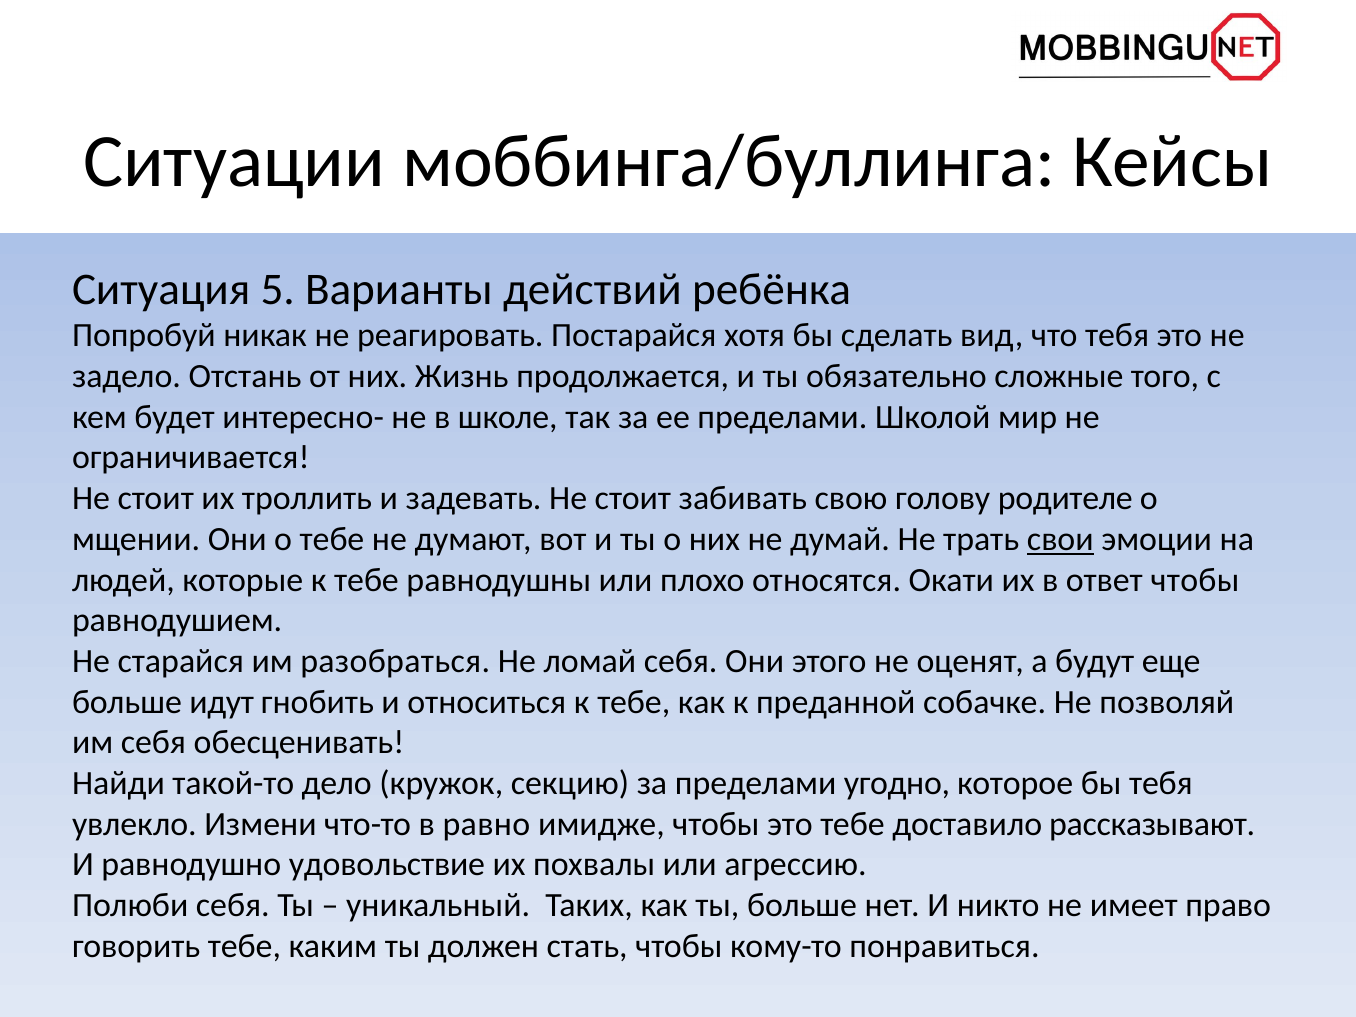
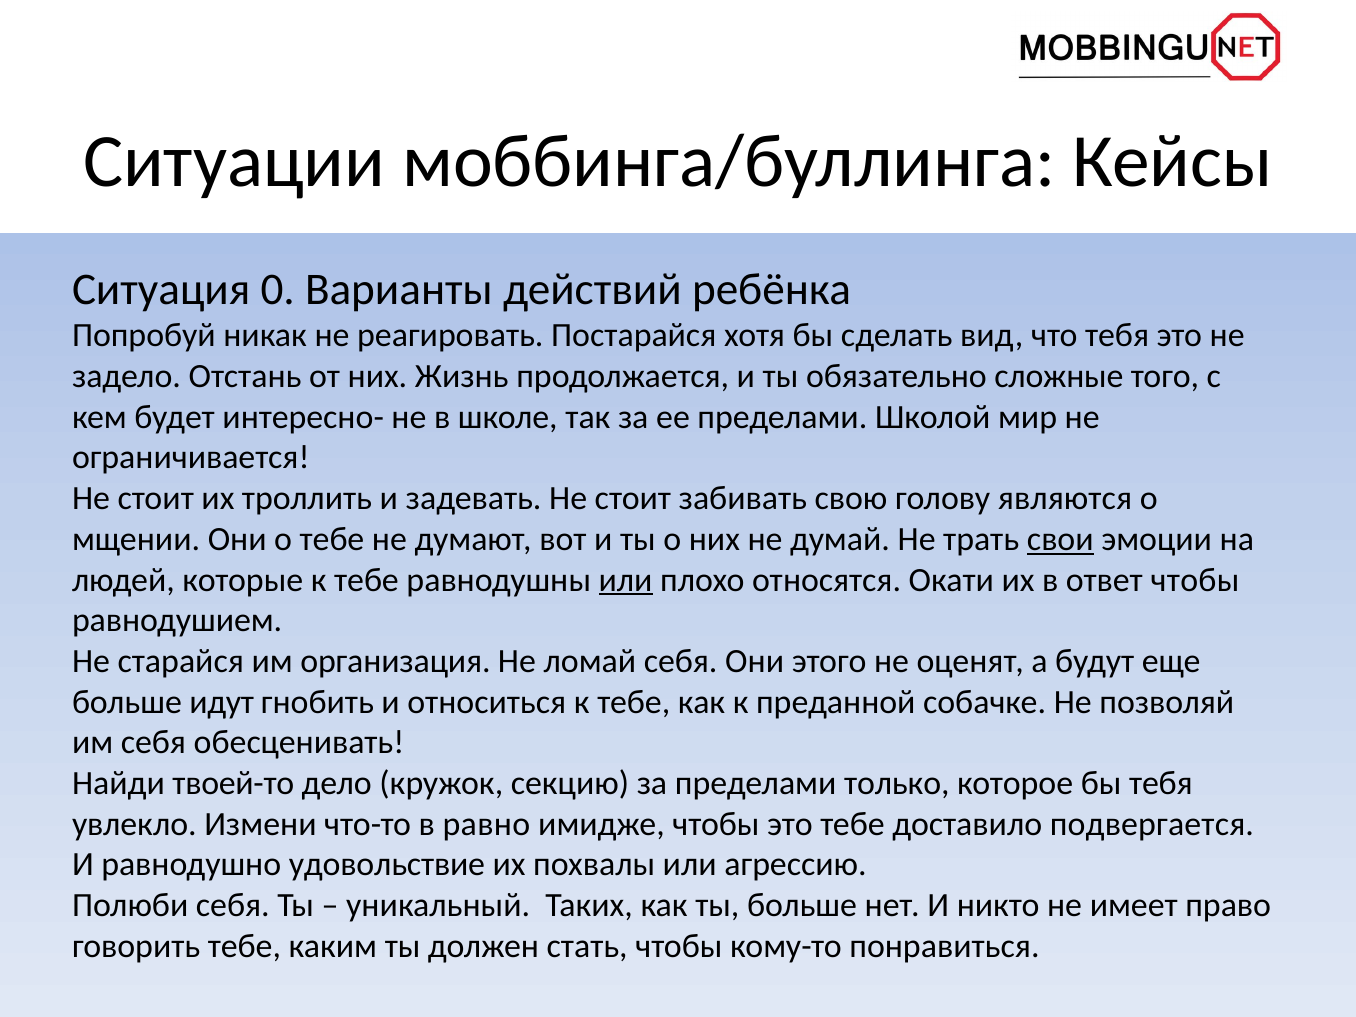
5: 5 -> 0
родителе: родителе -> являются
или at (626, 580) underline: none -> present
разобраться: разобраться -> организация
такой-то: такой-то -> твоей-то
угодно: угодно -> только
рассказывают: рассказывают -> подвергается
